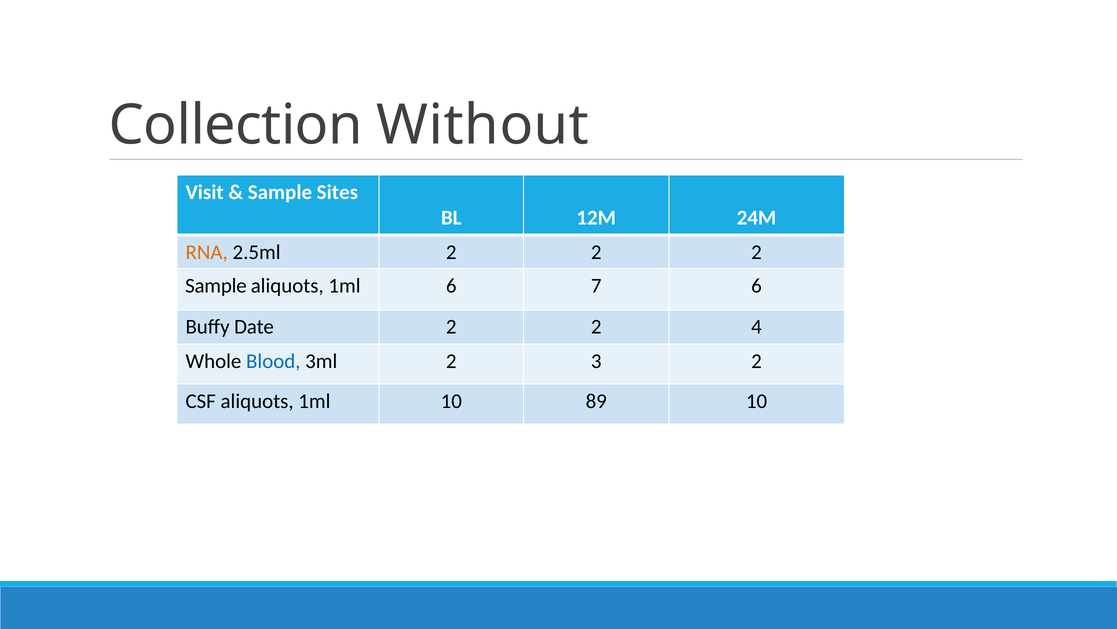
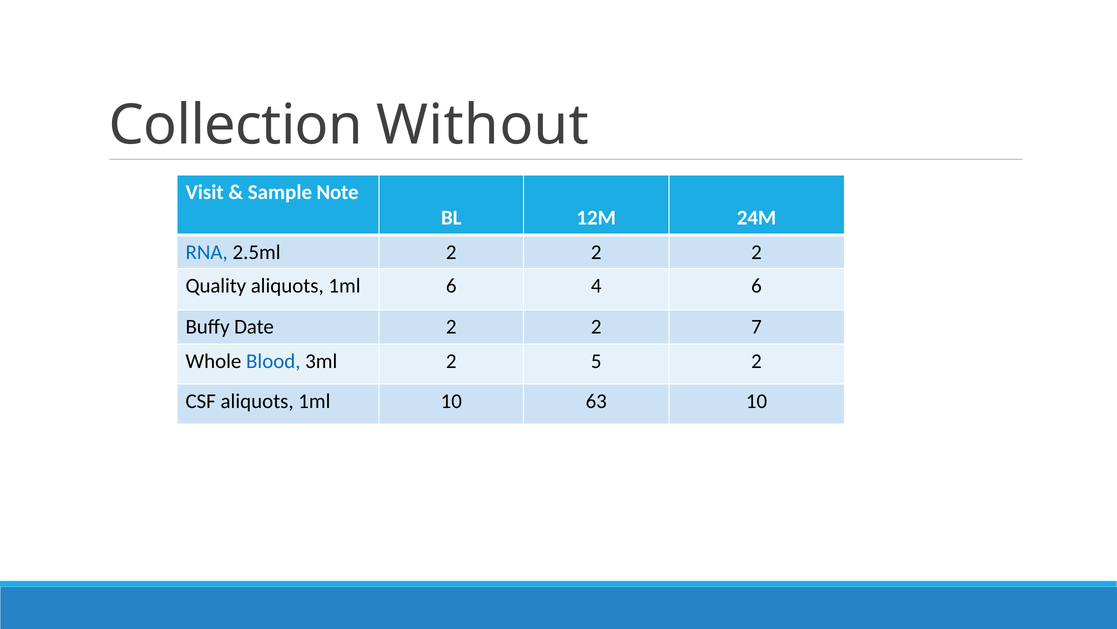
Sites: Sites -> Note
RNA colour: orange -> blue
Sample at (216, 285): Sample -> Quality
7: 7 -> 4
4: 4 -> 7
3: 3 -> 5
89: 89 -> 63
